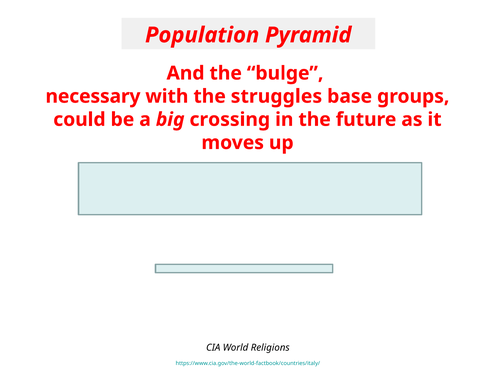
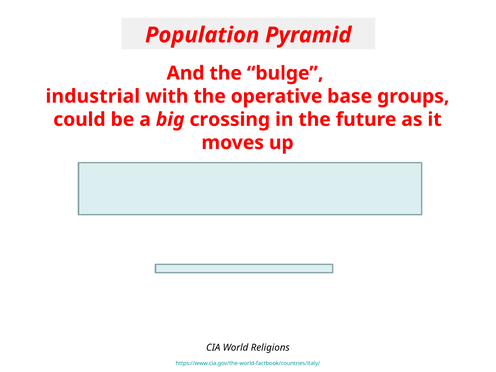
necessary: necessary -> industrial
struggles: struggles -> operative
